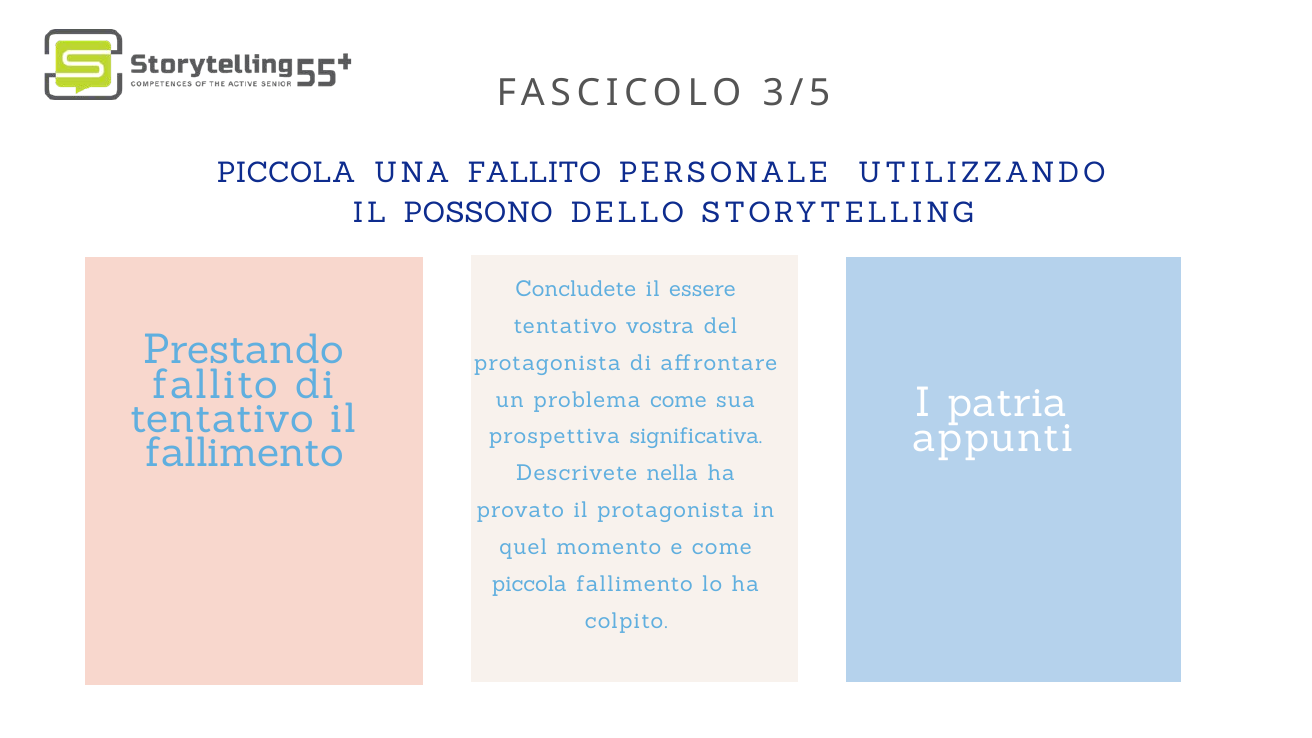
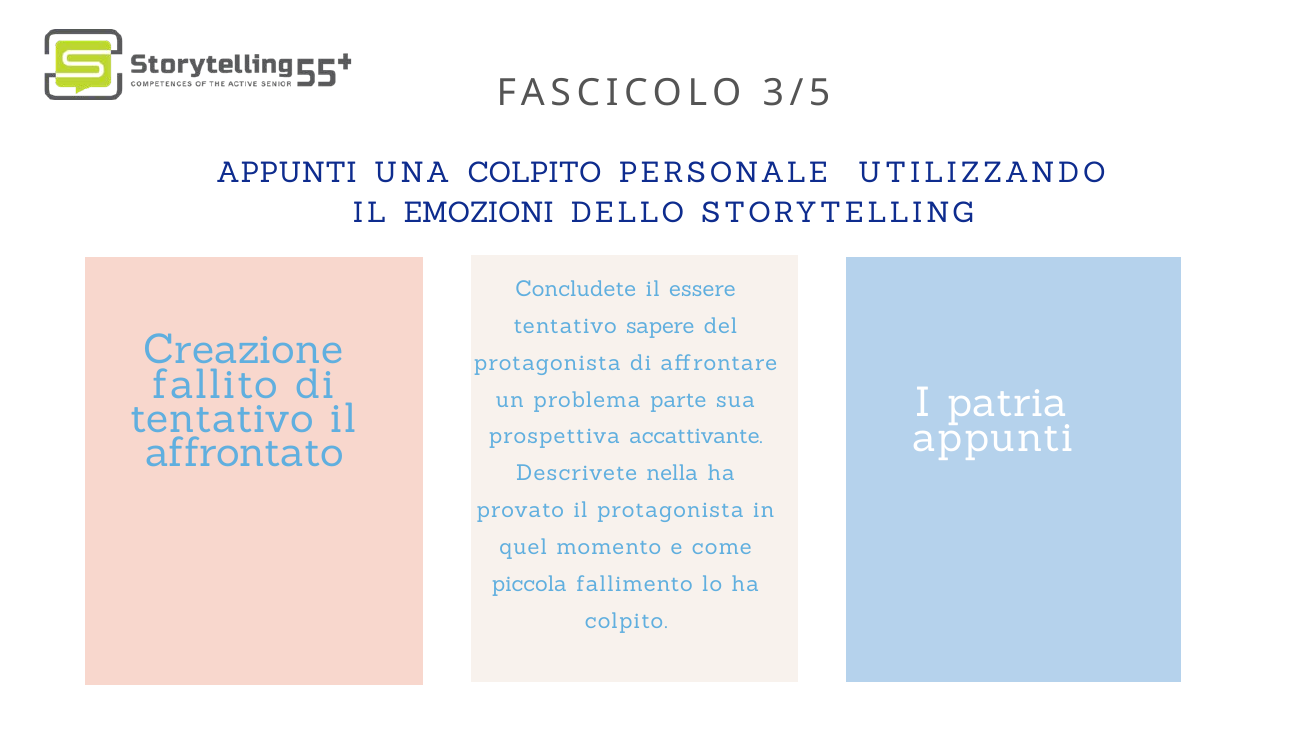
PICCOLA at (286, 174): PICCOLA -> APPUNTI
UNA FALLITO: FALLITO -> COLPITO
POSSONO: POSSONO -> EMOZIONI
vostra: vostra -> sapere
Prestando: Prestando -> Creazione
problema come: come -> parte
significativa: significativa -> accattivante
fallimento at (245, 453): fallimento -> affrontato
